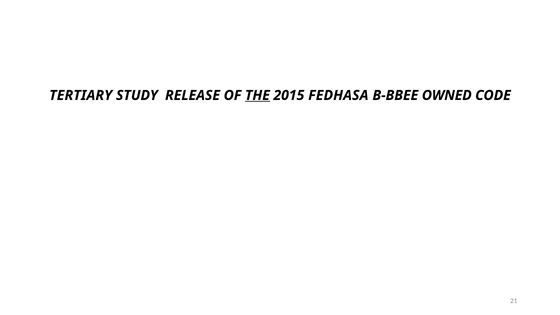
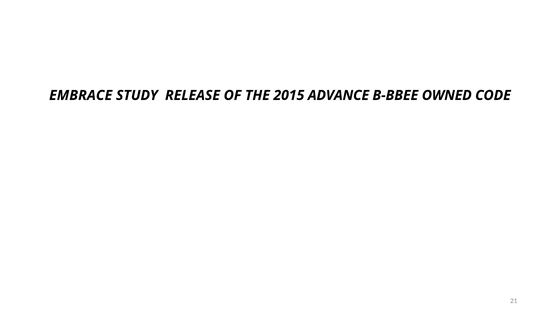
TERTIARY: TERTIARY -> EMBRACE
THE underline: present -> none
FEDHASA: FEDHASA -> ADVANCE
